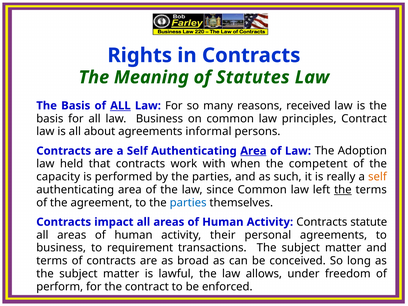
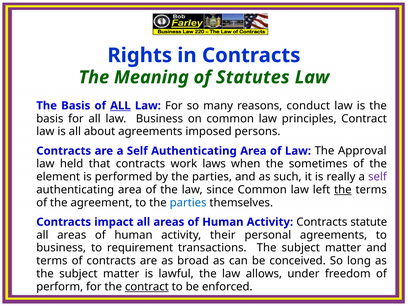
received: received -> conduct
informal: informal -> imposed
Area at (253, 151) underline: present -> none
Adoption: Adoption -> Approval
with: with -> laws
competent: competent -> sometimes
capacity: capacity -> element
self at (377, 177) colour: orange -> purple
contract at (147, 287) underline: none -> present
